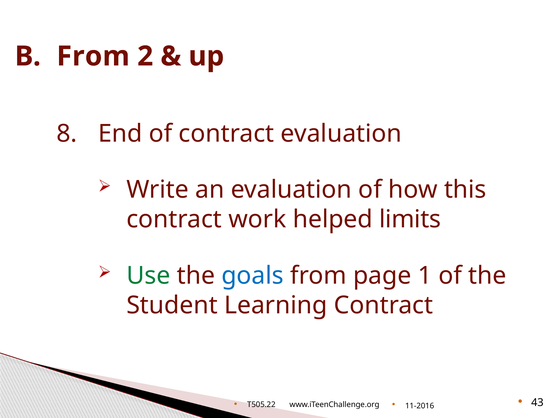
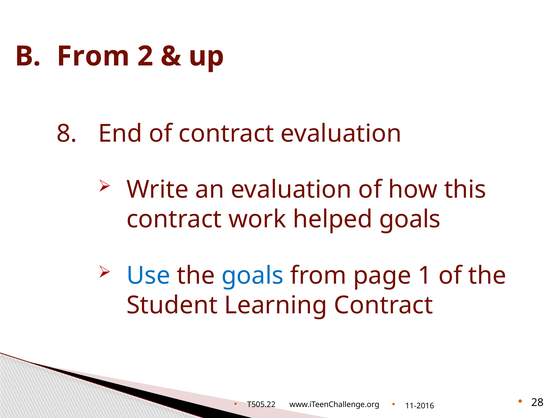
helped limits: limits -> goals
Use colour: green -> blue
43: 43 -> 28
